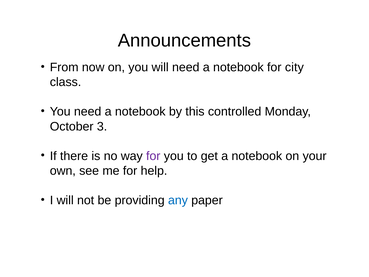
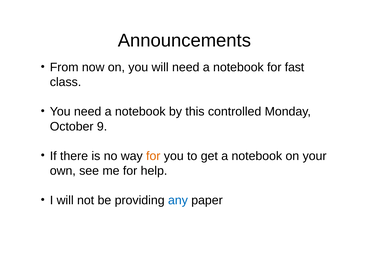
city: city -> fast
3: 3 -> 9
for at (153, 156) colour: purple -> orange
